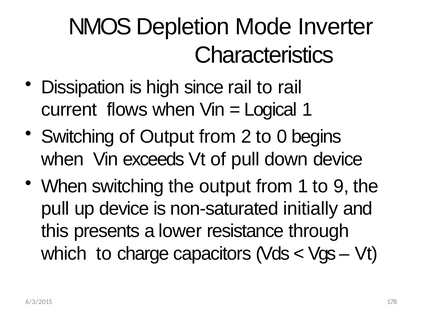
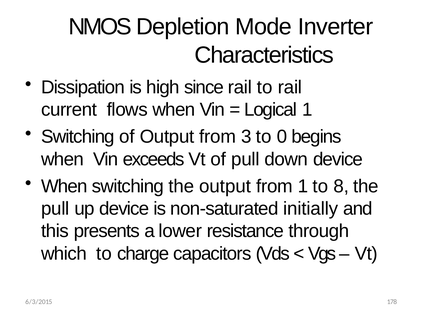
2: 2 -> 3
9: 9 -> 8
